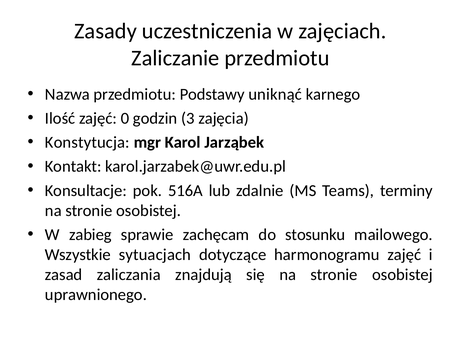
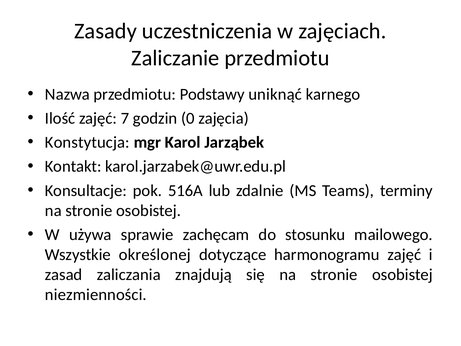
0: 0 -> 7
3: 3 -> 0
zabieg: zabieg -> używa
sytuacjach: sytuacjach -> określonej
uprawnionego: uprawnionego -> niezmienności
